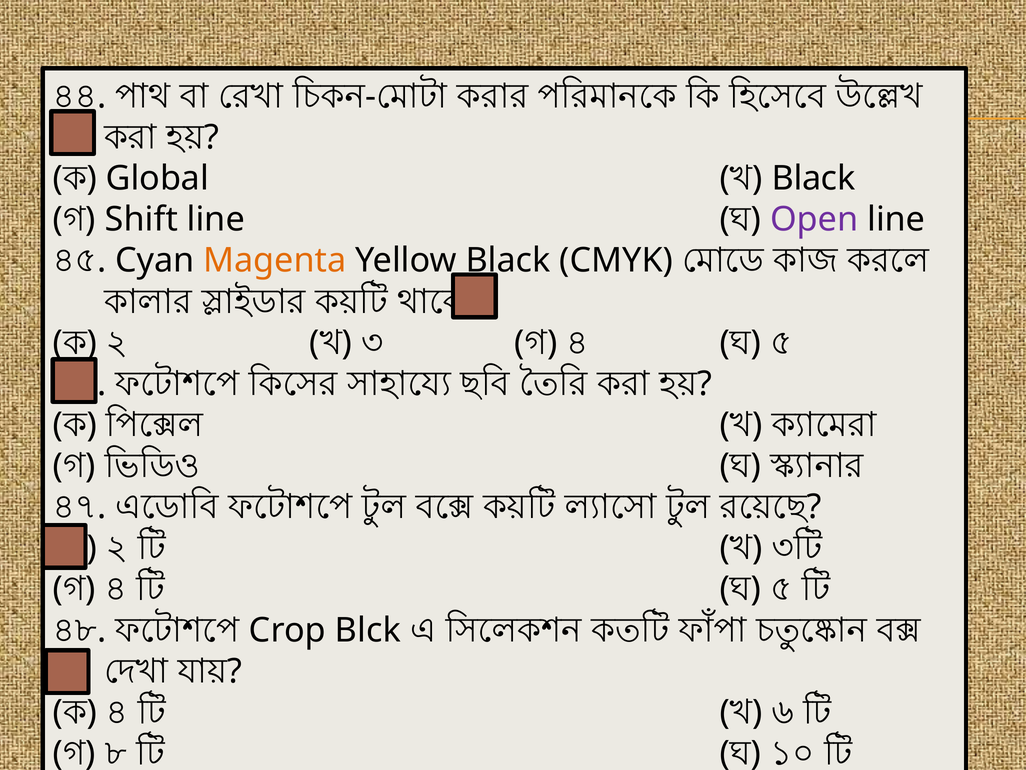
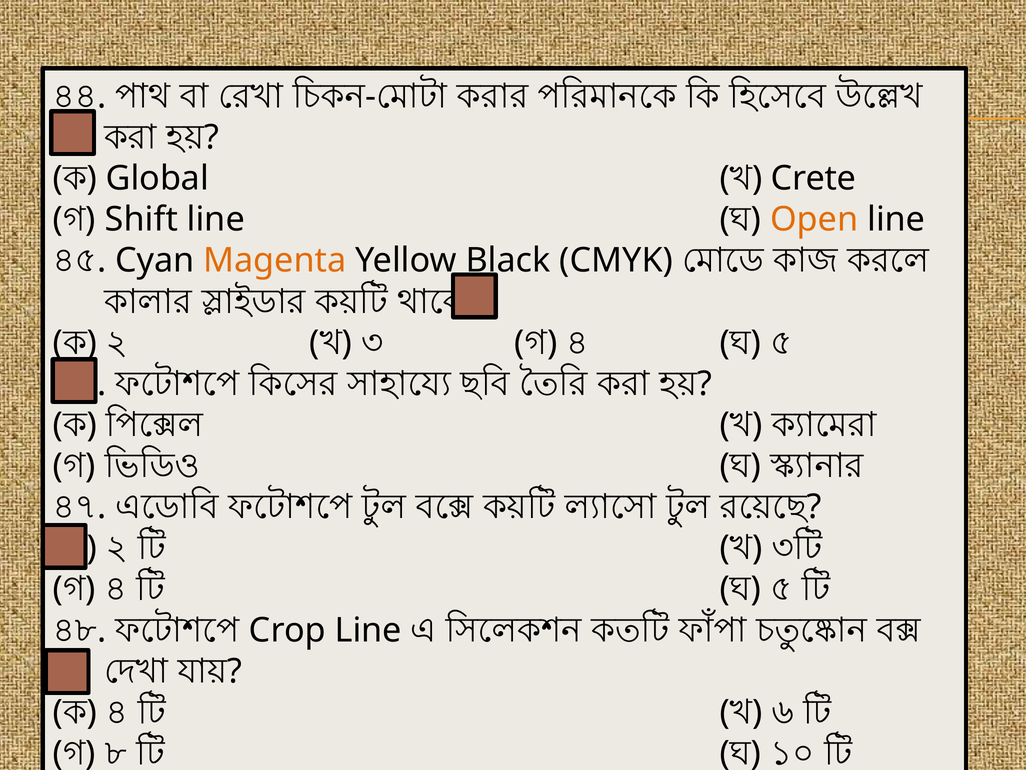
Black at (813, 178): Black -> Crete
Open colour: purple -> orange
Crop Blck: Blck -> Line
